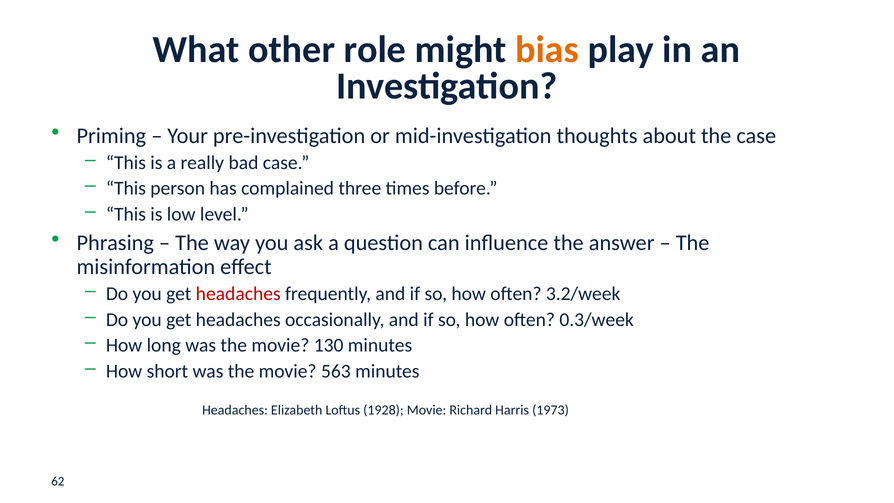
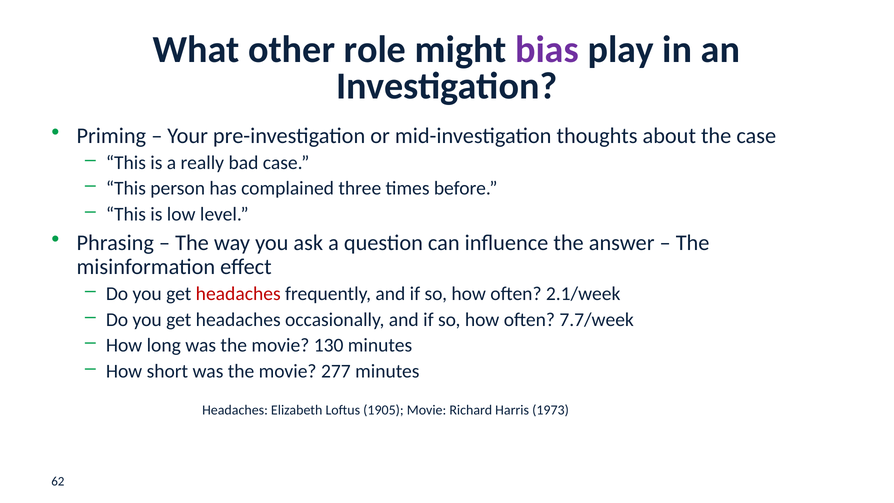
bias colour: orange -> purple
3.2/week: 3.2/week -> 2.1/week
0.3/week: 0.3/week -> 7.7/week
563: 563 -> 277
1928: 1928 -> 1905
